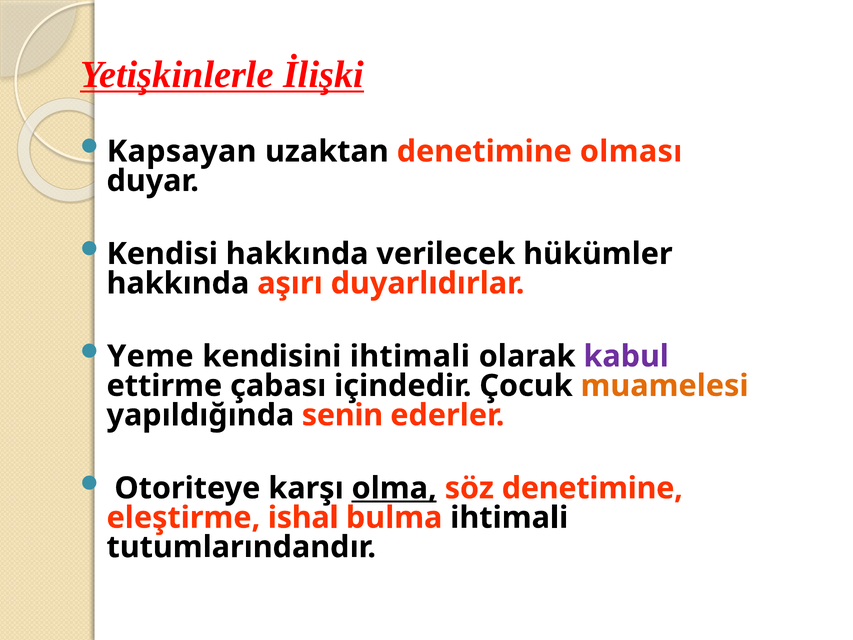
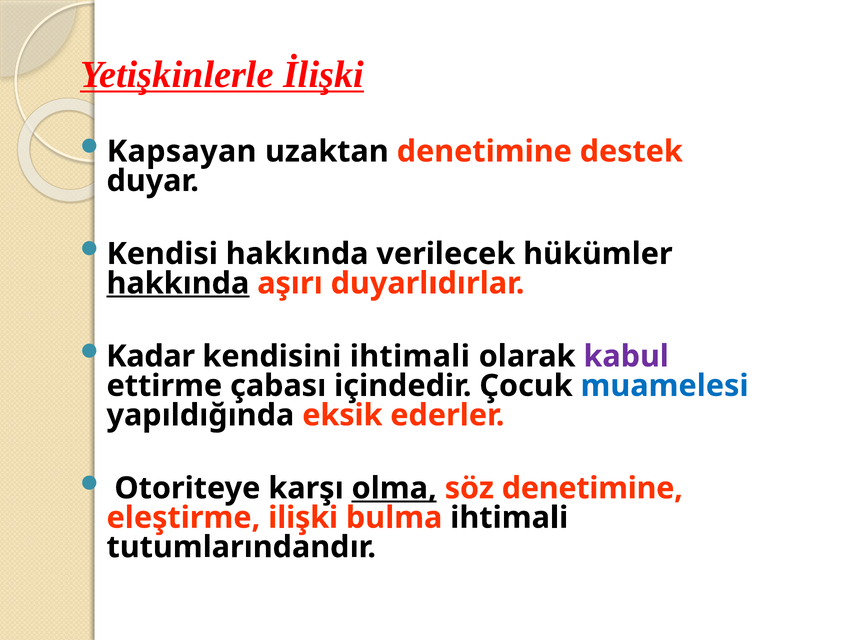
olması: olması -> destek
hakkında at (178, 283) underline: none -> present
Yeme: Yeme -> Kadar
muamelesi colour: orange -> blue
senin: senin -> eksik
ishal: ishal -> ilişki
